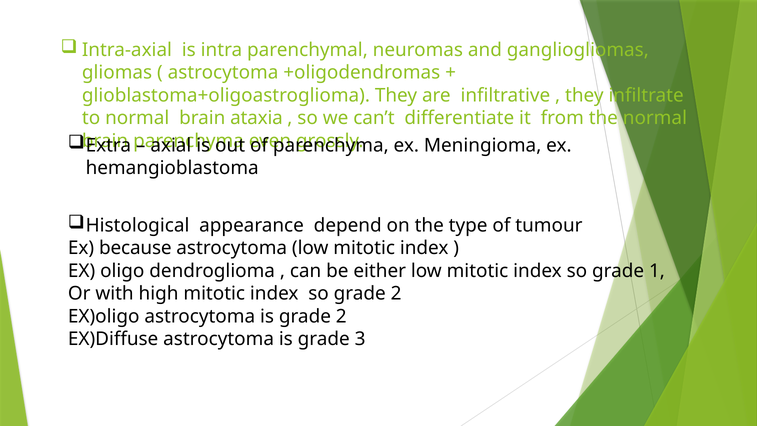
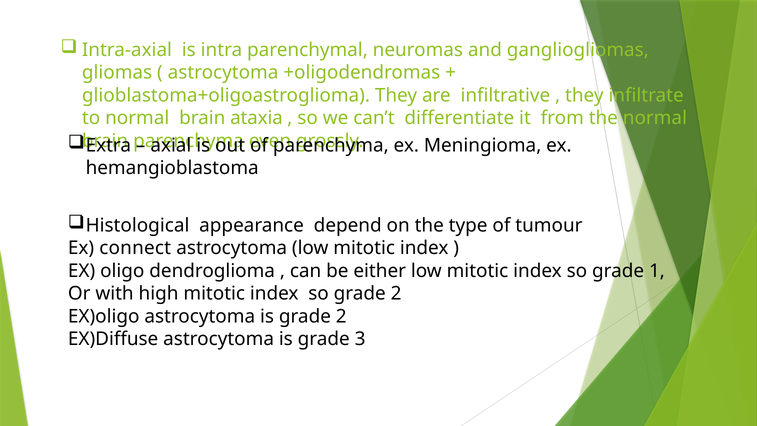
because: because -> connect
